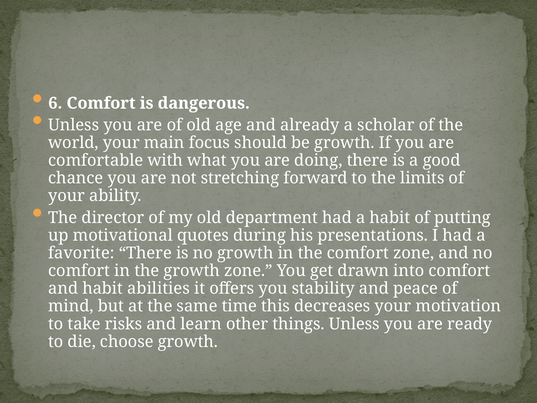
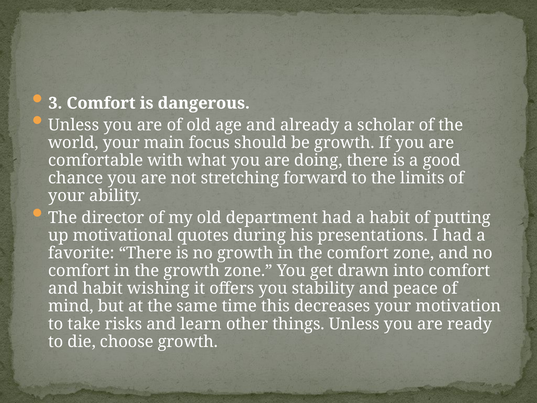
6: 6 -> 3
abilities: abilities -> wishing
